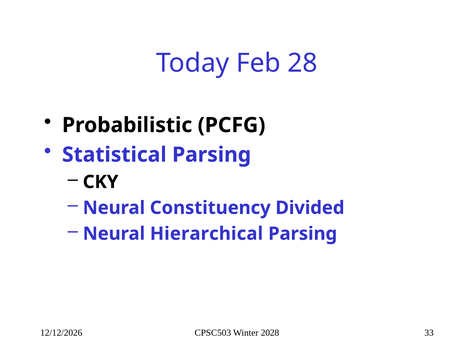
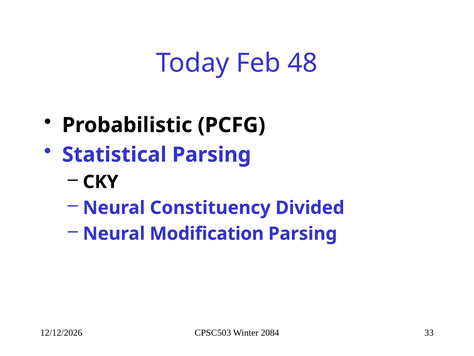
28: 28 -> 48
Hierarchical: Hierarchical -> Modification
2028: 2028 -> 2084
